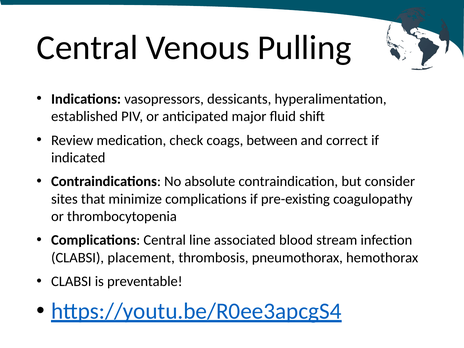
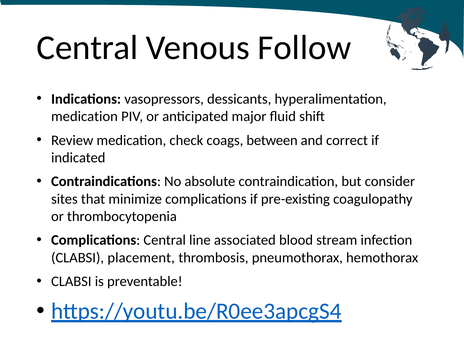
Pulling: Pulling -> Follow
established at (85, 116): established -> medication
